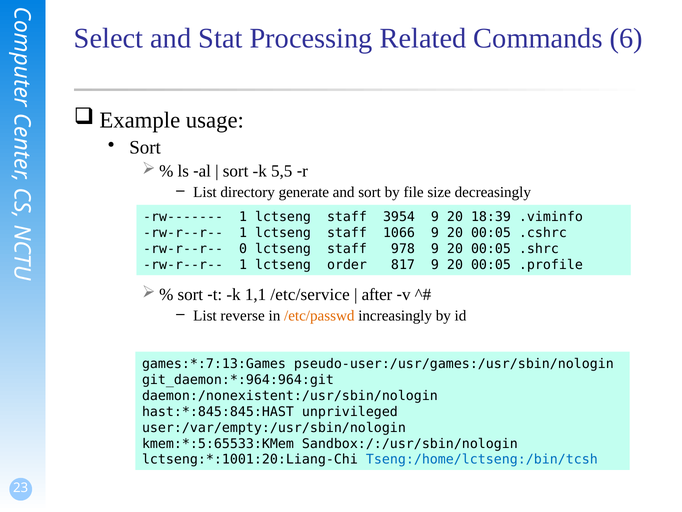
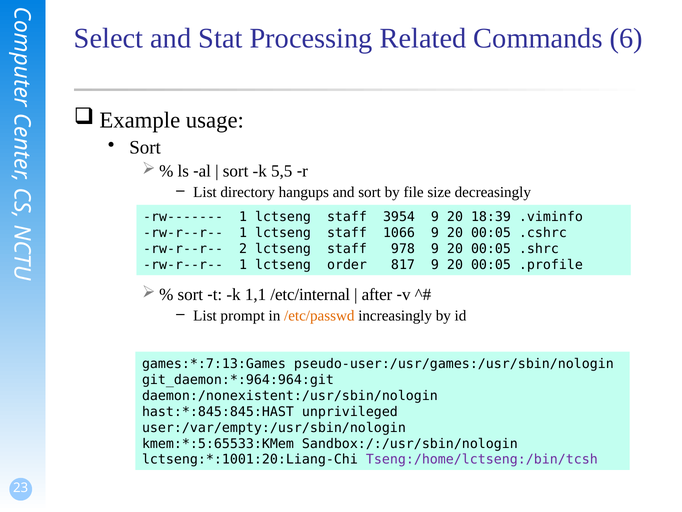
generate: generate -> hangups
0: 0 -> 2
/etc/service: /etc/service -> /etc/internal
reverse: reverse -> prompt
Tseng:/home/lctseng:/bin/tcsh colour: blue -> purple
